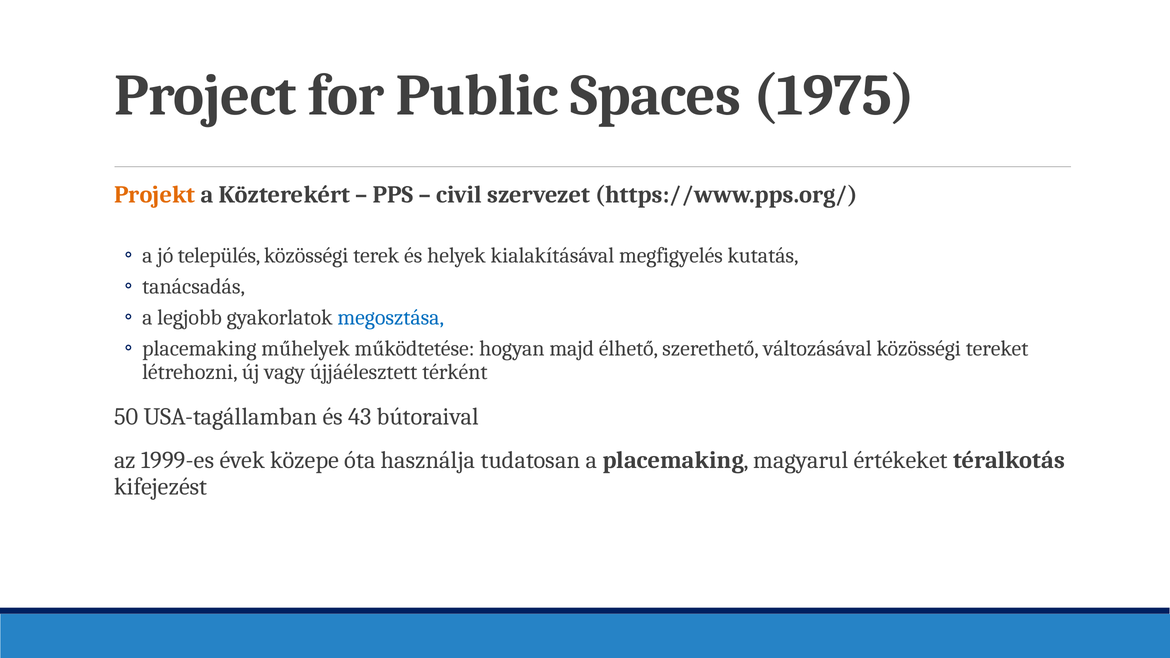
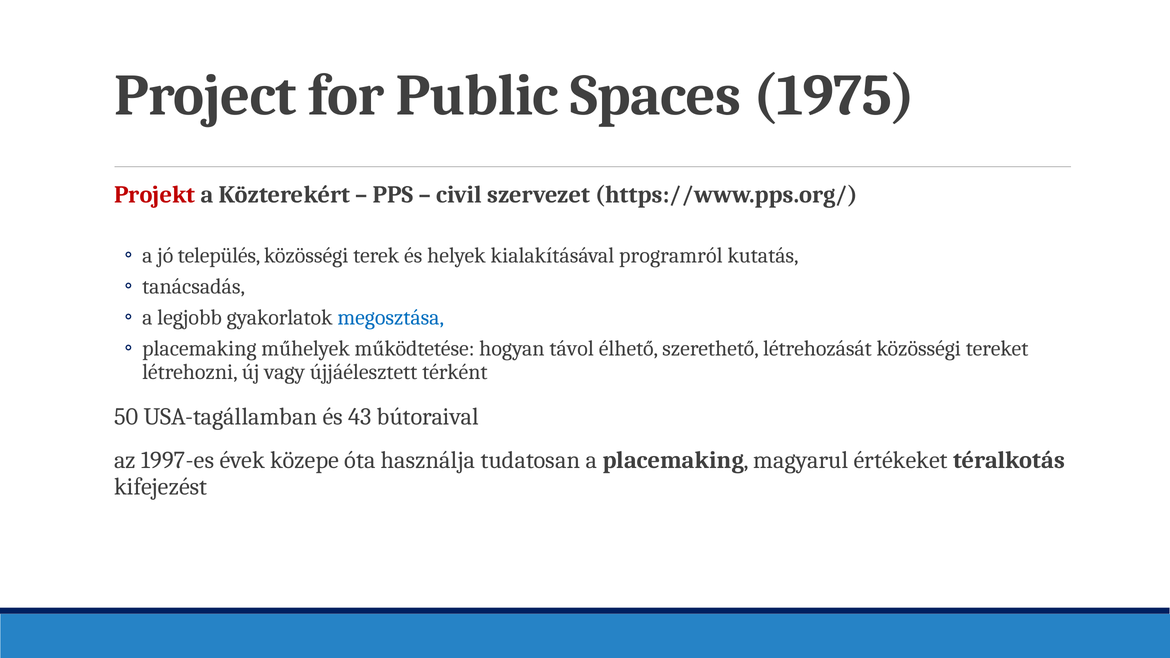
Projekt colour: orange -> red
megfigyelés: megfigyelés -> programról
majd: majd -> távol
változásával: változásával -> létrehozását
1999-es: 1999-es -> 1997-es
